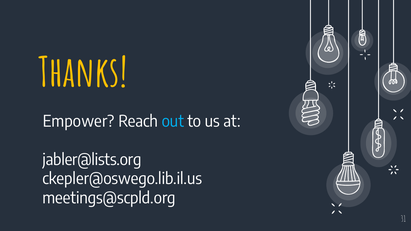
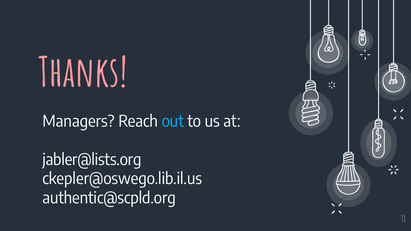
Thanks colour: yellow -> pink
Empower: Empower -> Managers
meetings@scpld.org: meetings@scpld.org -> authentic@scpld.org
